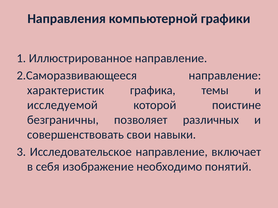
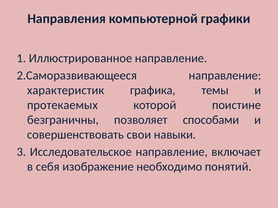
исследуемой: исследуемой -> протекаемых
различных: различных -> способами
